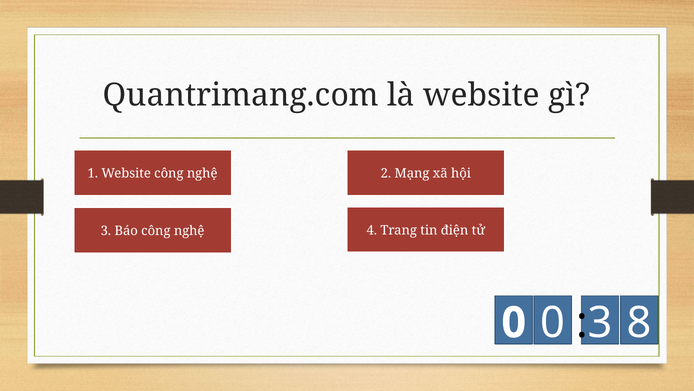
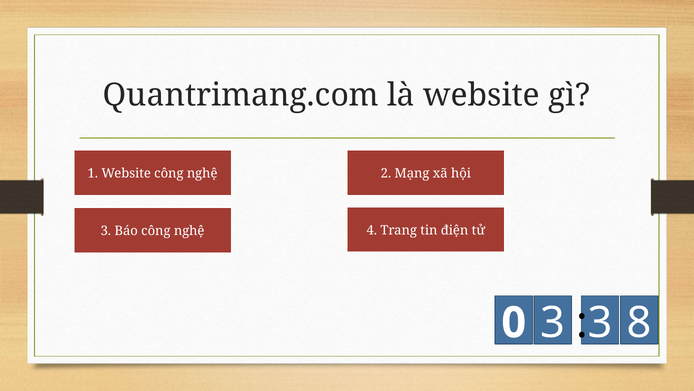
0 0: 0 -> 3
